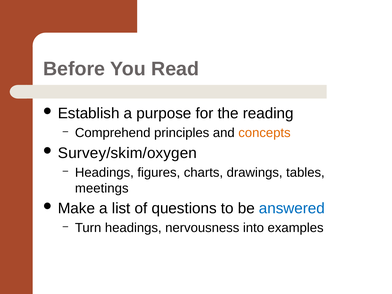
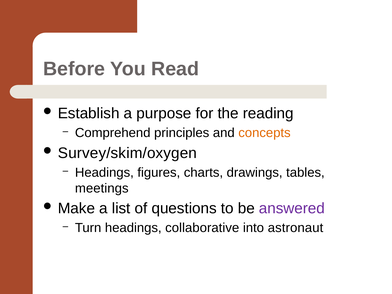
answered colour: blue -> purple
nervousness: nervousness -> collaborative
examples: examples -> astronaut
